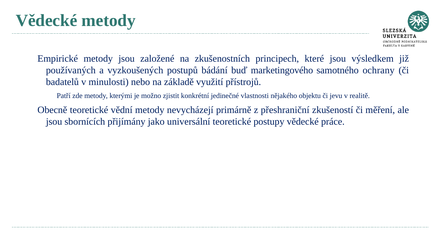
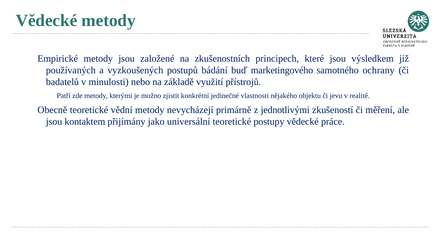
přeshraniční: přeshraniční -> jednotlivými
sbornících: sbornících -> kontaktem
